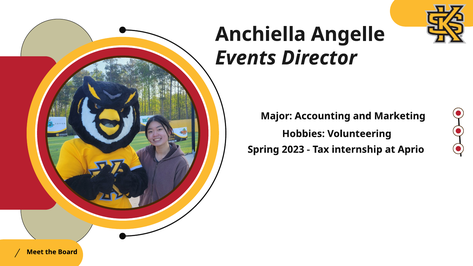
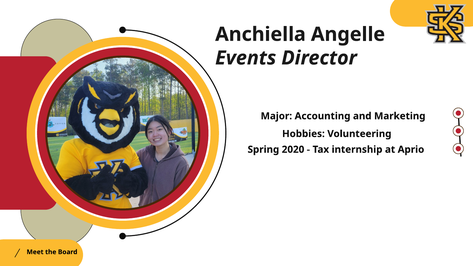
2023: 2023 -> 2020
